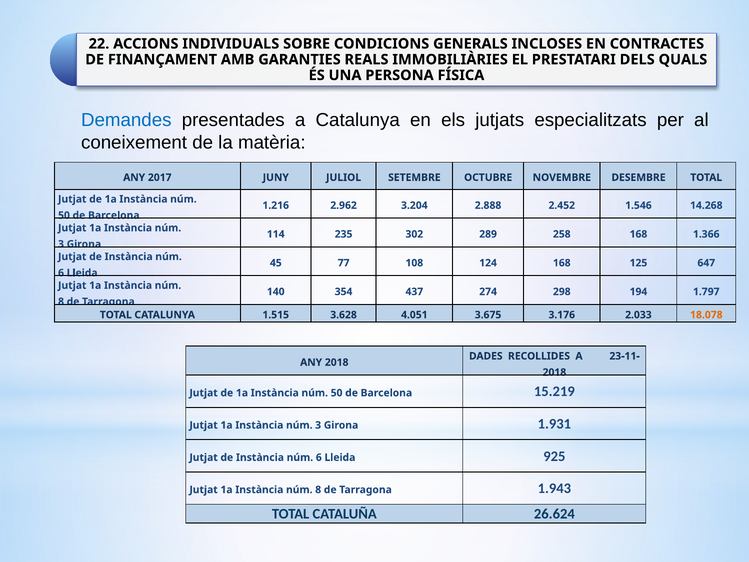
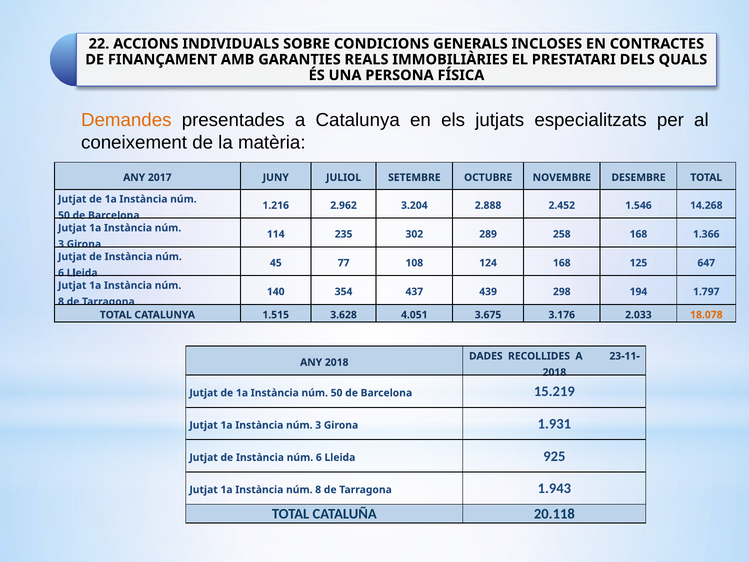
Demandes colour: blue -> orange
274: 274 -> 439
26.624: 26.624 -> 20.118
